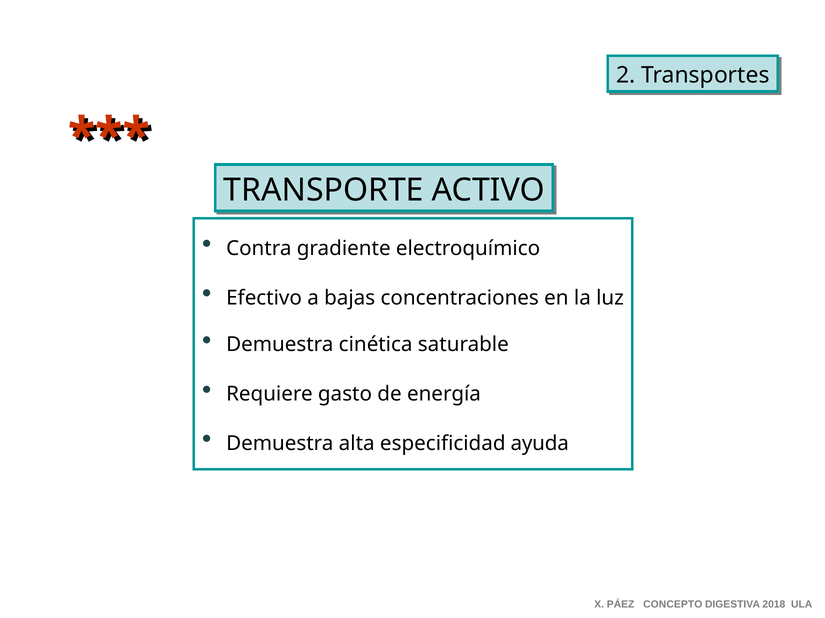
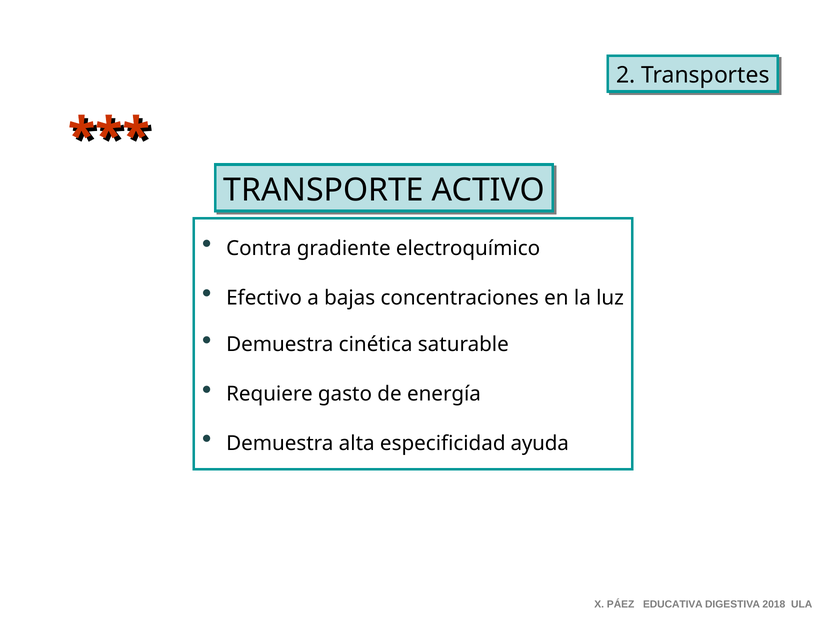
CONCEPTO: CONCEPTO -> EDUCATIVA
